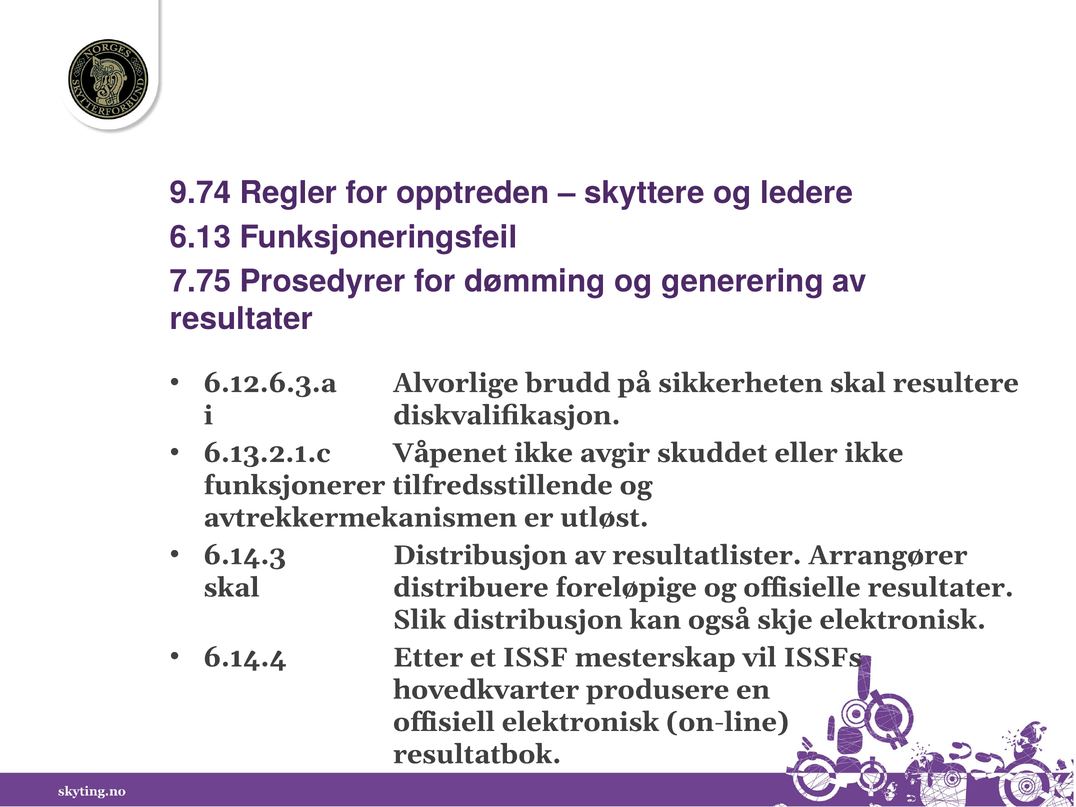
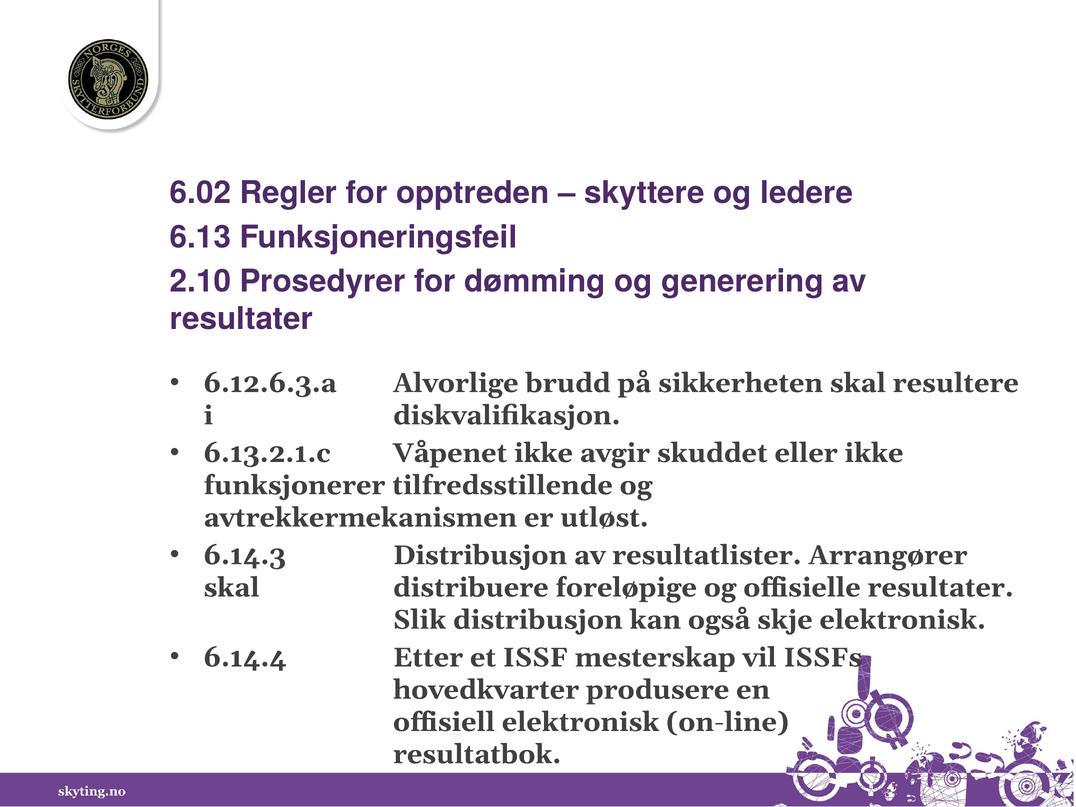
9.74: 9.74 -> 6.02
7.75: 7.75 -> 2.10
